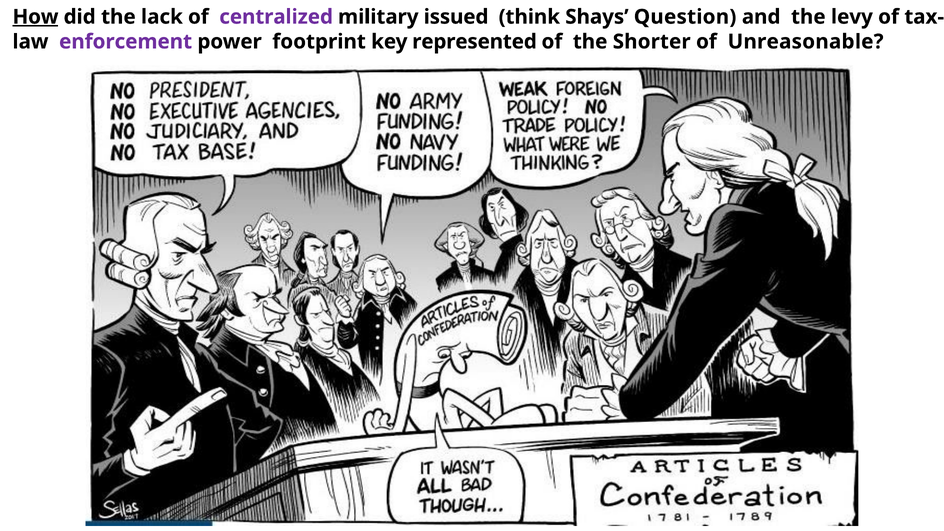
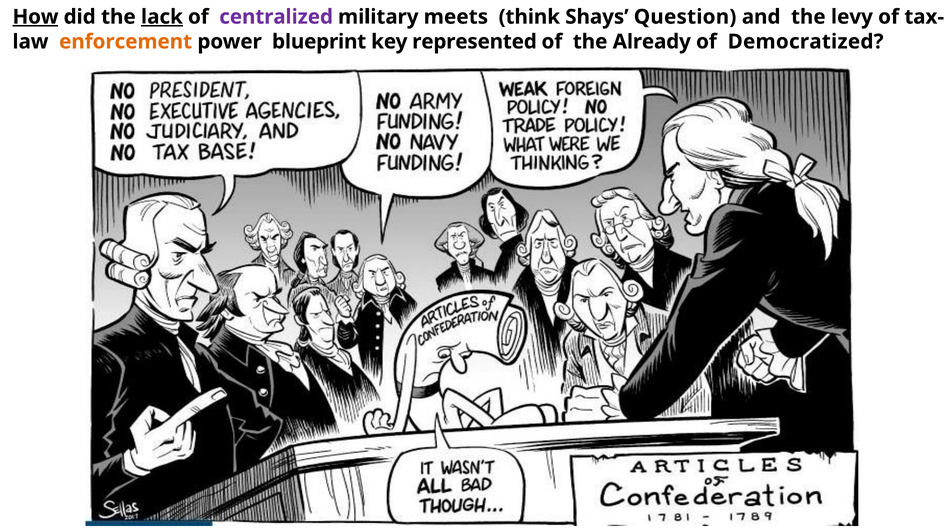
lack underline: none -> present
issued: issued -> meets
enforcement colour: purple -> orange
footprint: footprint -> blueprint
Shorter: Shorter -> Already
Unreasonable: Unreasonable -> Democratized
